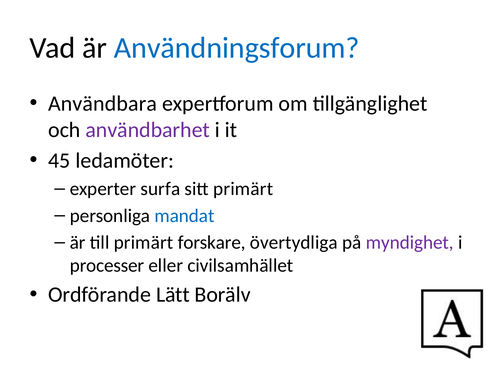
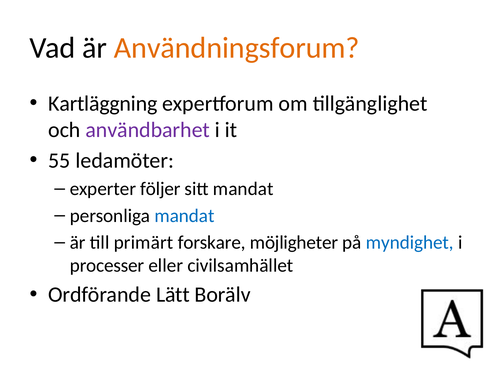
Användningsforum colour: blue -> orange
Användbara: Användbara -> Kartläggning
45: 45 -> 55
surfa: surfa -> följer
sitt primärt: primärt -> mandat
övertydliga: övertydliga -> möjligheter
myndighet colour: purple -> blue
